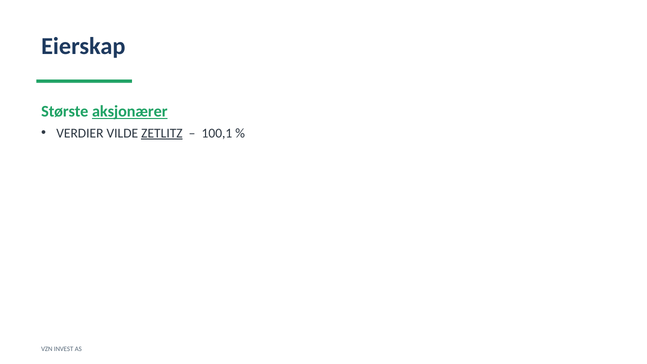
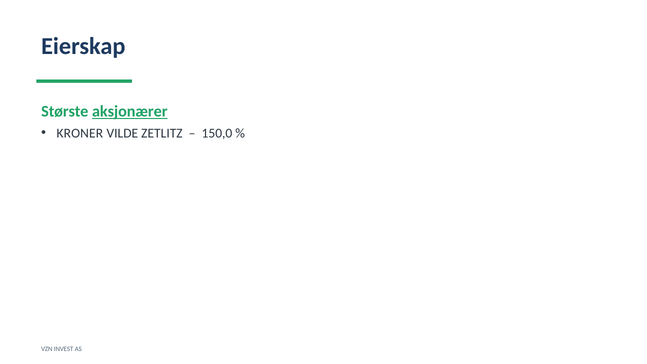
VERDIER: VERDIER -> KRONER
ZETLITZ underline: present -> none
100,1: 100,1 -> 150,0
